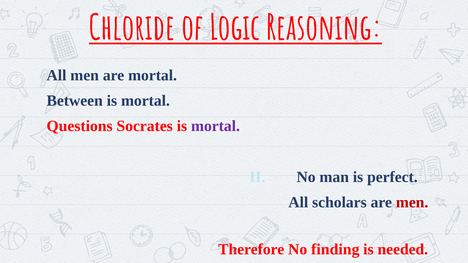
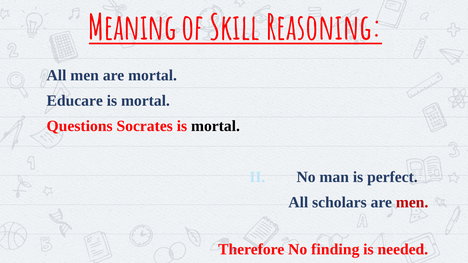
Chloride: Chloride -> Meaning
Logic: Logic -> Skill
Between: Between -> Educare
mortal at (215, 126) colour: purple -> black
